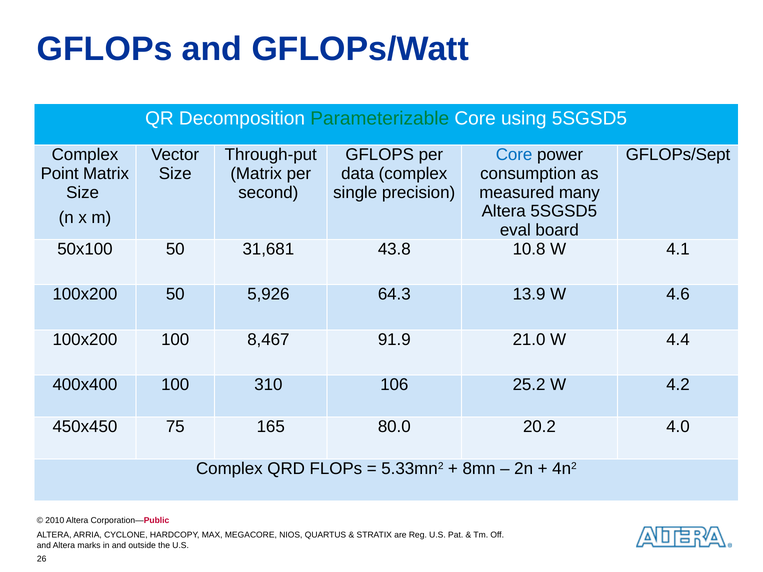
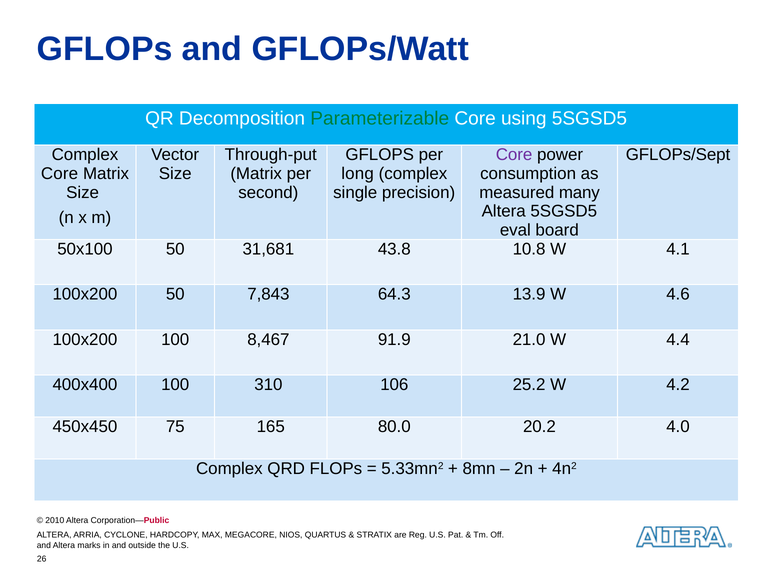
Core at (514, 155) colour: blue -> purple
Point at (60, 174): Point -> Core
data: data -> long
5,926: 5,926 -> 7,843
